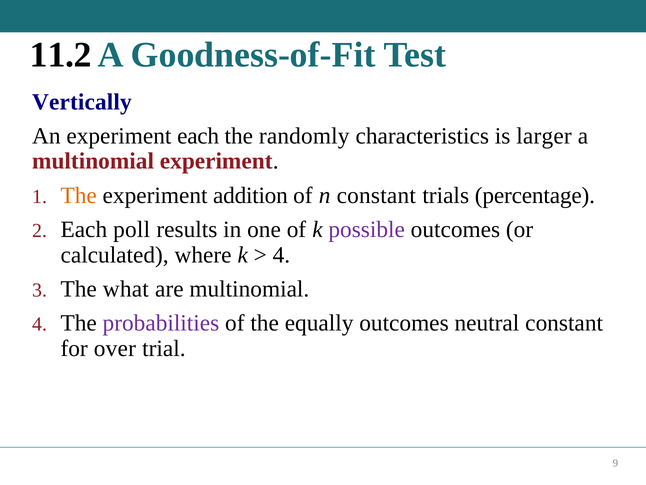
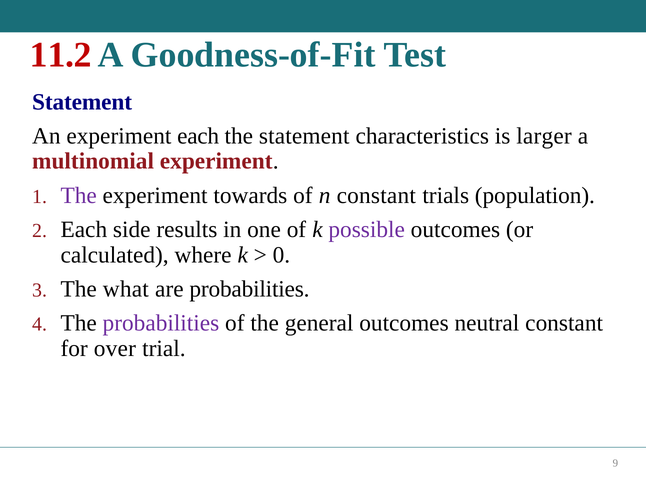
11.2 colour: black -> red
Vertically at (82, 102): Vertically -> Statement
the randomly: randomly -> statement
The at (79, 195) colour: orange -> purple
addition: addition -> towards
percentage: percentage -> population
poll: poll -> side
4 at (281, 255): 4 -> 0
are multinomial: multinomial -> probabilities
equally: equally -> general
